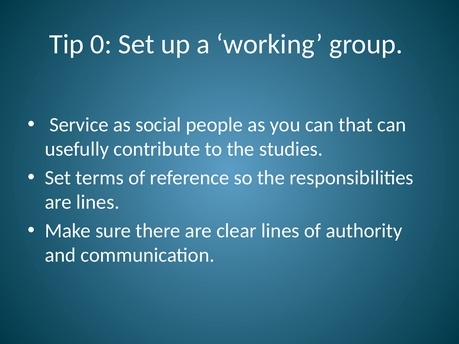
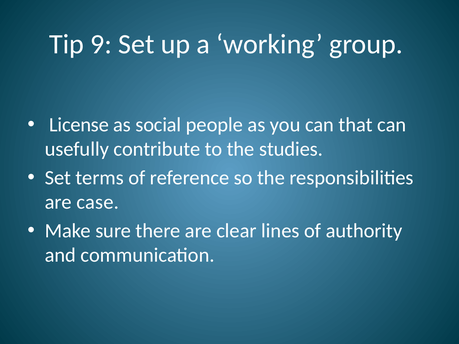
0: 0 -> 9
Service: Service -> License
are lines: lines -> case
